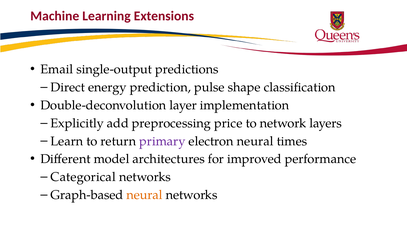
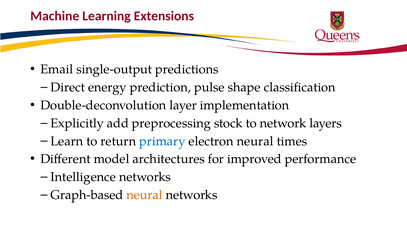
price: price -> stock
primary colour: purple -> blue
Categorical: Categorical -> Intelligence
